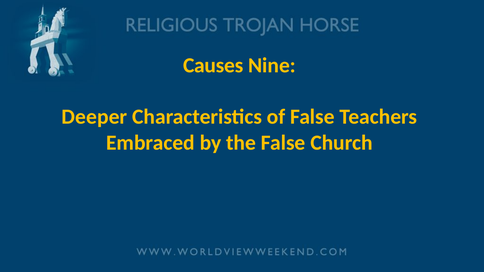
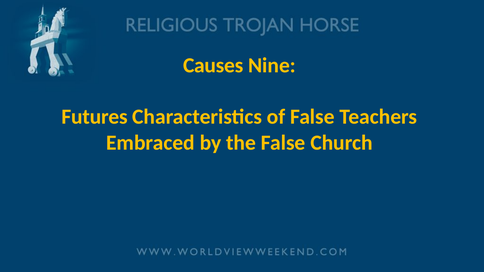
Deeper: Deeper -> Futures
